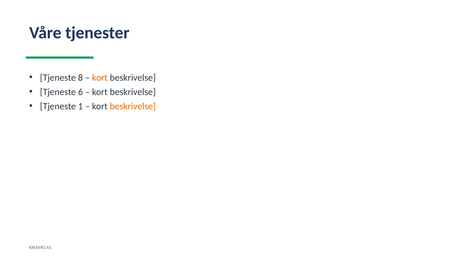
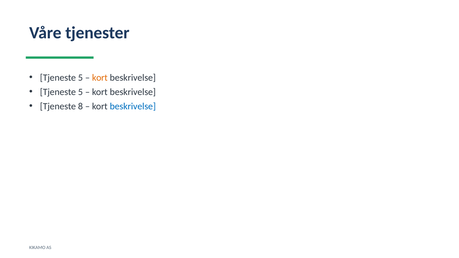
8 at (80, 78): 8 -> 5
6 at (80, 92): 6 -> 5
1: 1 -> 8
beskrivelse at (133, 106) colour: orange -> blue
